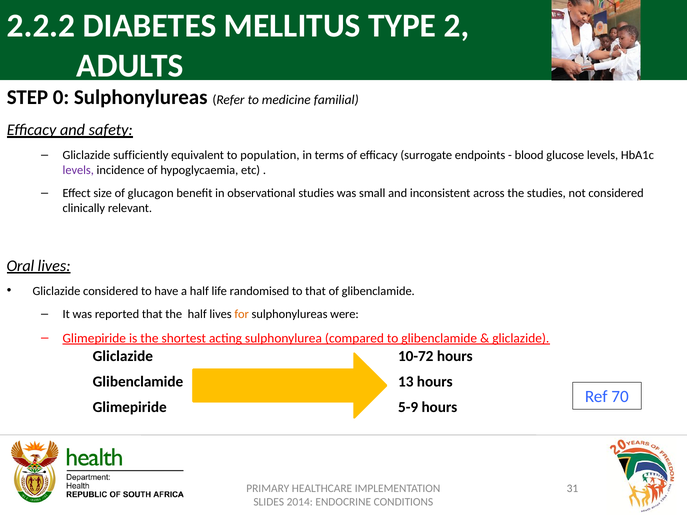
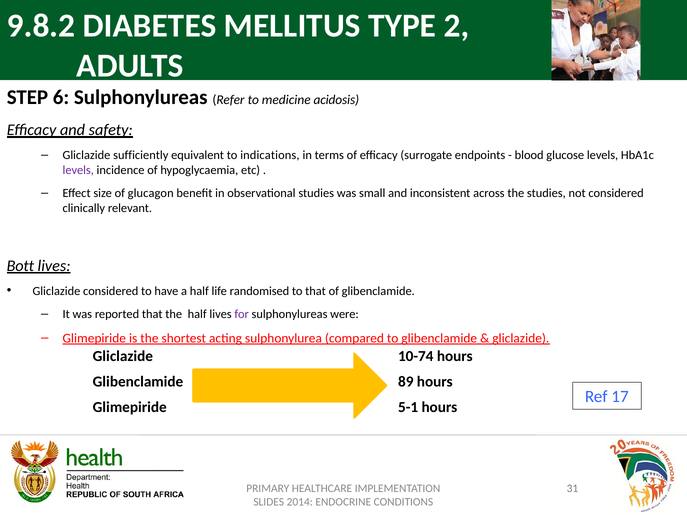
2.2.2: 2.2.2 -> 9.8.2
0: 0 -> 6
familial: familial -> acidosis
population: population -> indications
Oral: Oral -> Bott
for colour: orange -> purple
10-72: 10-72 -> 10-74
13: 13 -> 89
70: 70 -> 17
5-9: 5-9 -> 5-1
